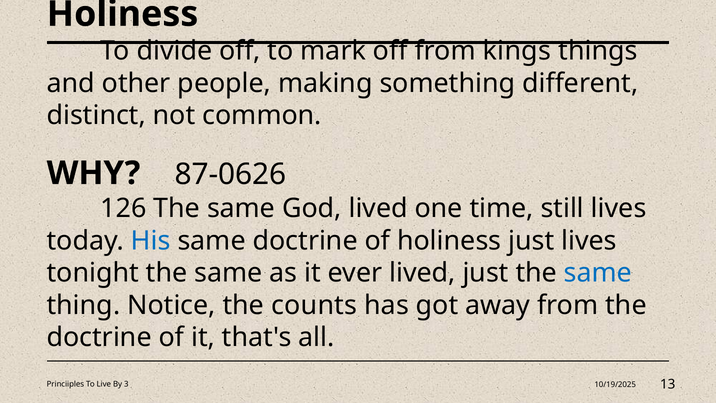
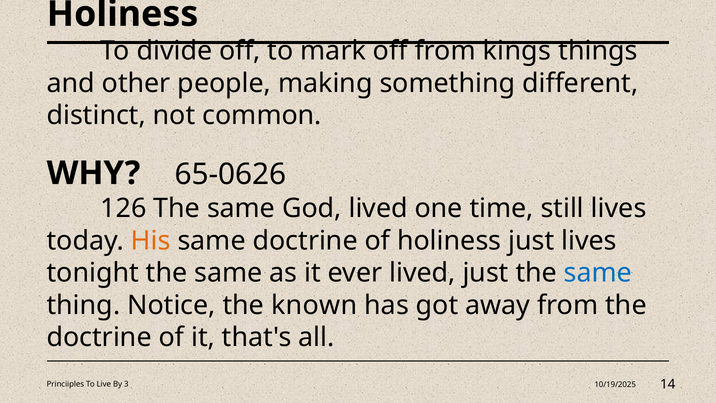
87-0626: 87-0626 -> 65-0626
His colour: blue -> orange
counts: counts -> known
13: 13 -> 14
